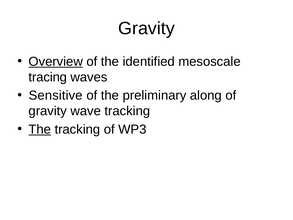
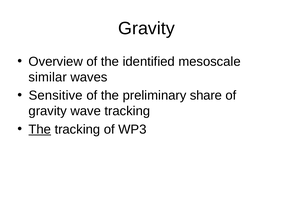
Overview underline: present -> none
tracing: tracing -> similar
along: along -> share
